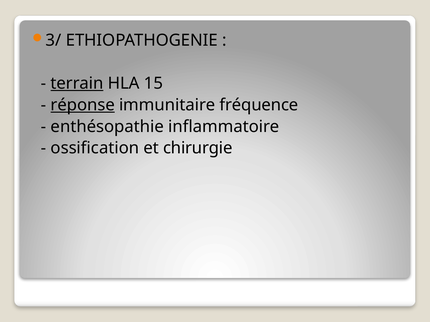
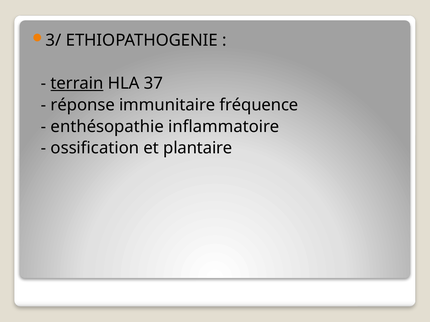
15: 15 -> 37
réponse underline: present -> none
chirurgie: chirurgie -> plantaire
